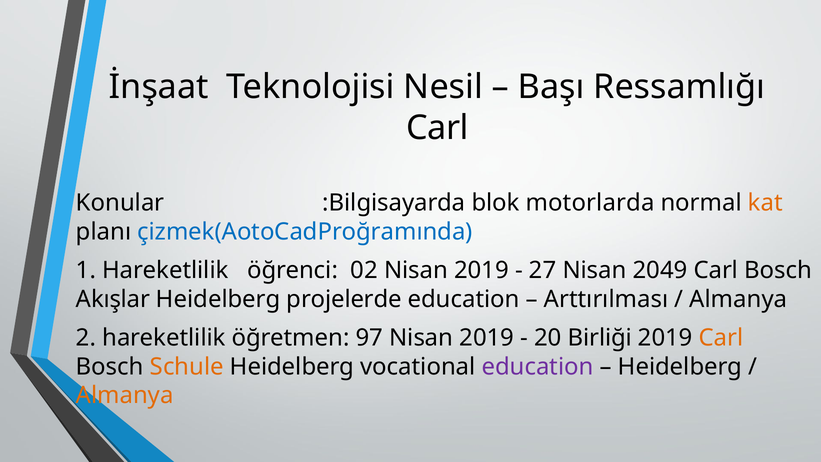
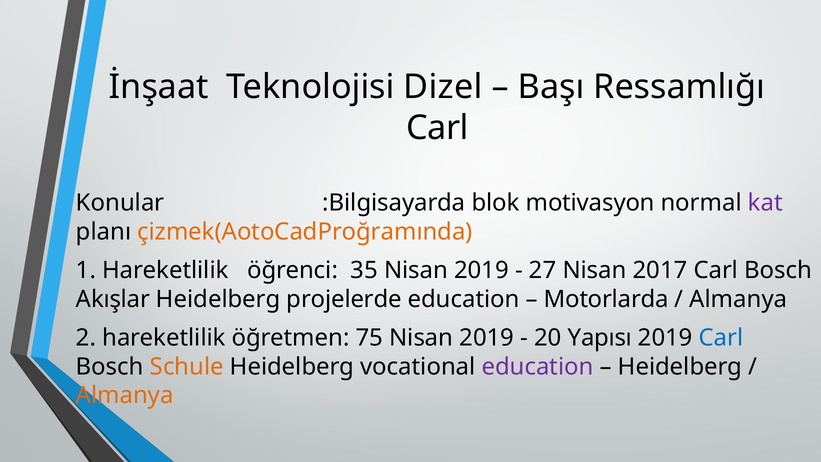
Nesil: Nesil -> Dizel
motorlarda: motorlarda -> motivasyon
kat colour: orange -> purple
çizmek(AotoCadProğramında colour: blue -> orange
02: 02 -> 35
2049: 2049 -> 2017
Arttırılması: Arttırılması -> Motorlarda
97: 97 -> 75
Birliği: Birliği -> Yapısı
Carl at (721, 338) colour: orange -> blue
